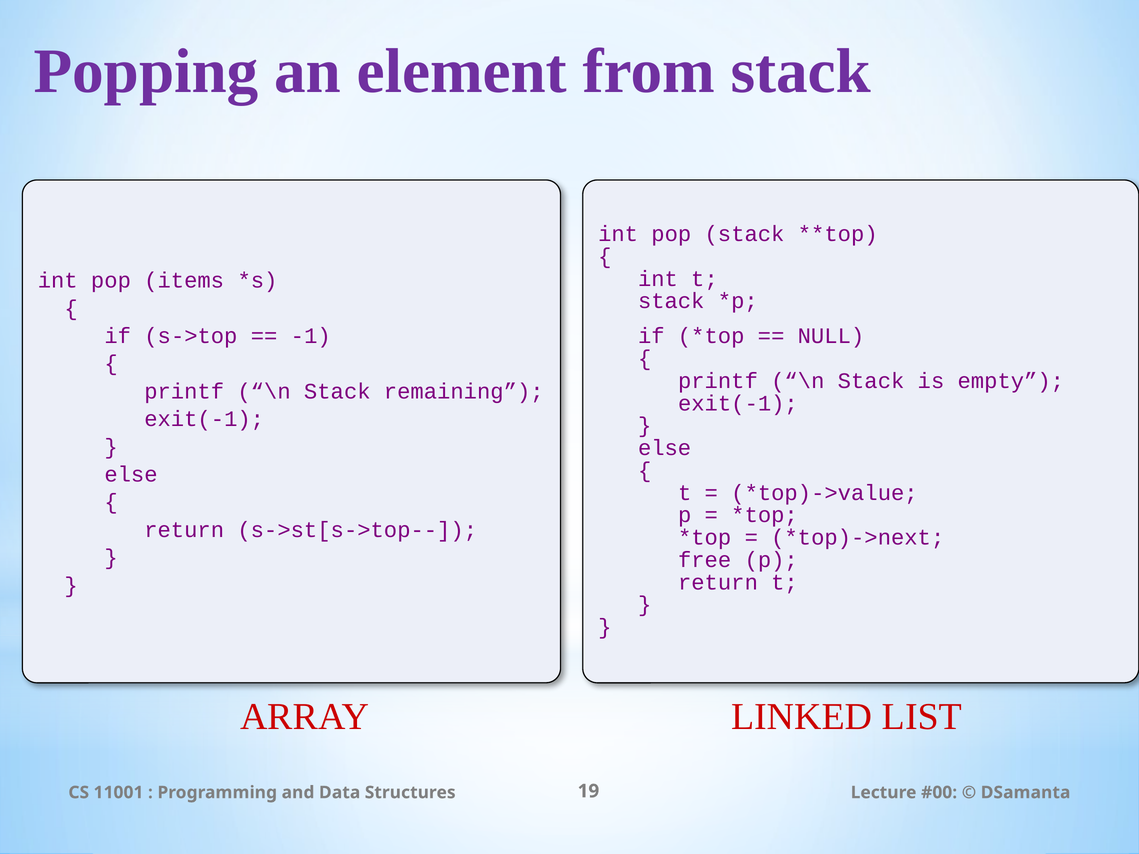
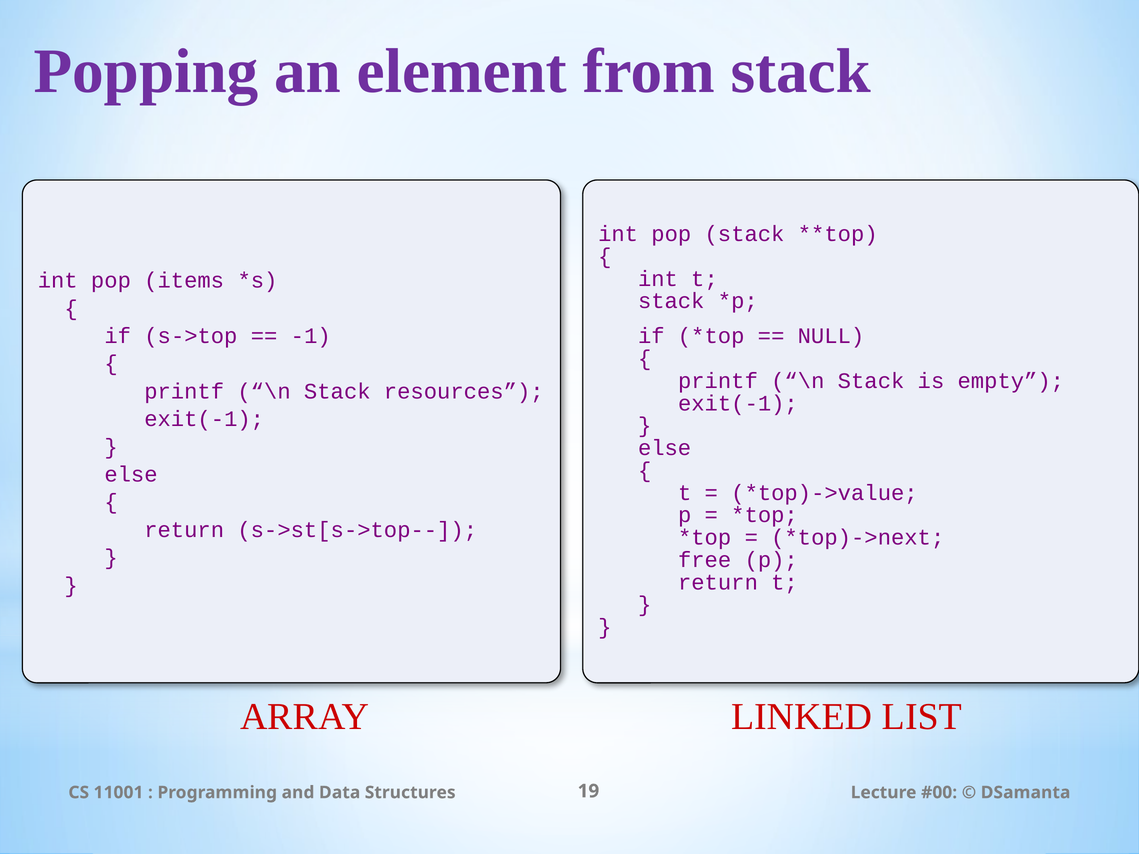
remaining: remaining -> resources
